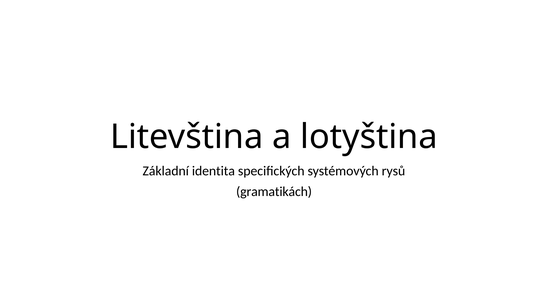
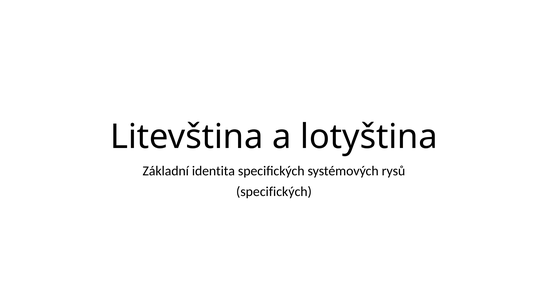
gramatikách at (274, 192): gramatikách -> specifických
